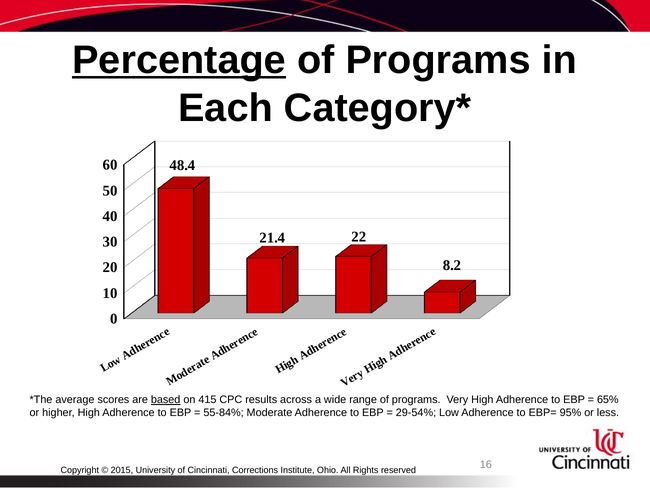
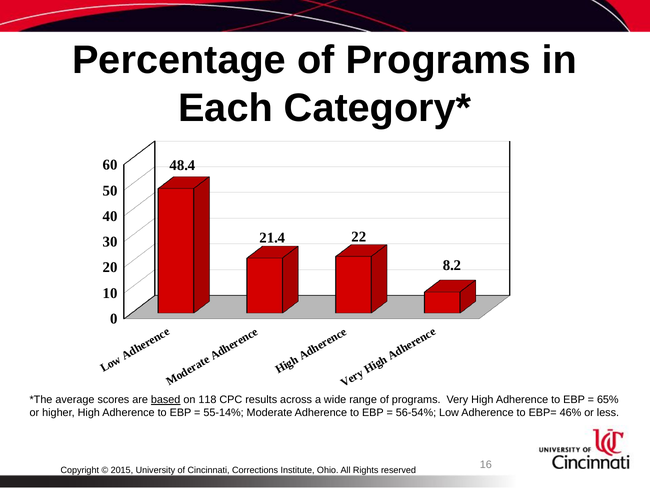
Percentage underline: present -> none
415: 415 -> 118
55-84%: 55-84% -> 55-14%
29-54%: 29-54% -> 56-54%
95%: 95% -> 46%
